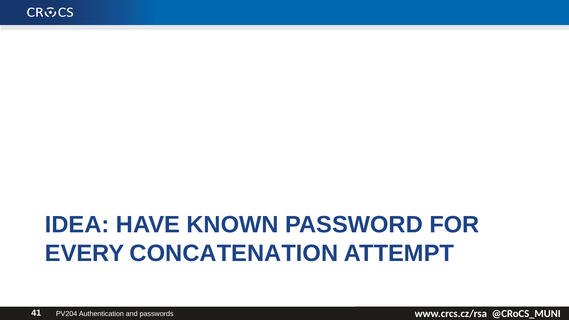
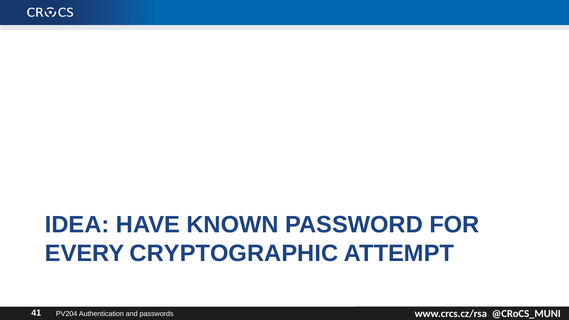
CONCATENATION: CONCATENATION -> CRYPTOGRAPHIC
